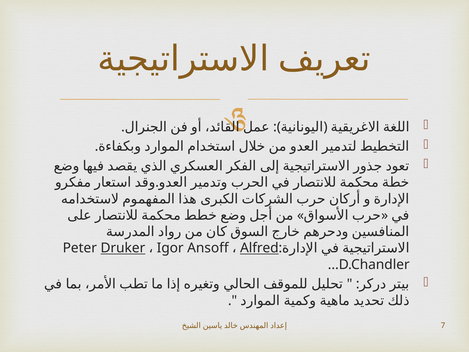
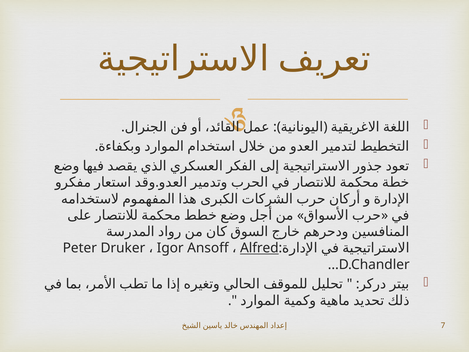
Druker underline: present -> none
